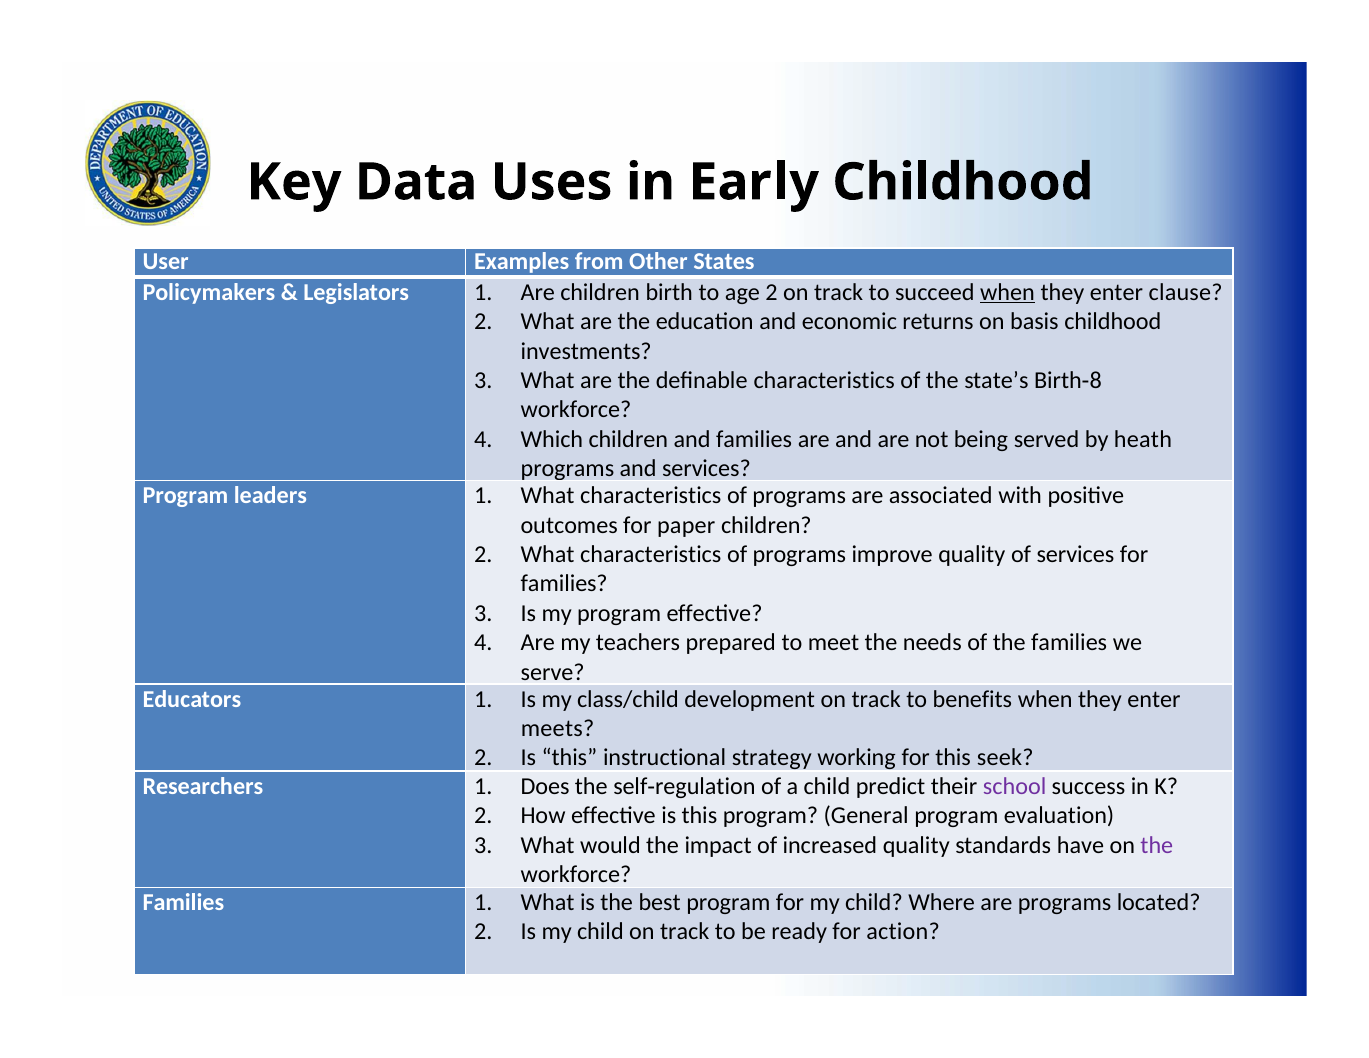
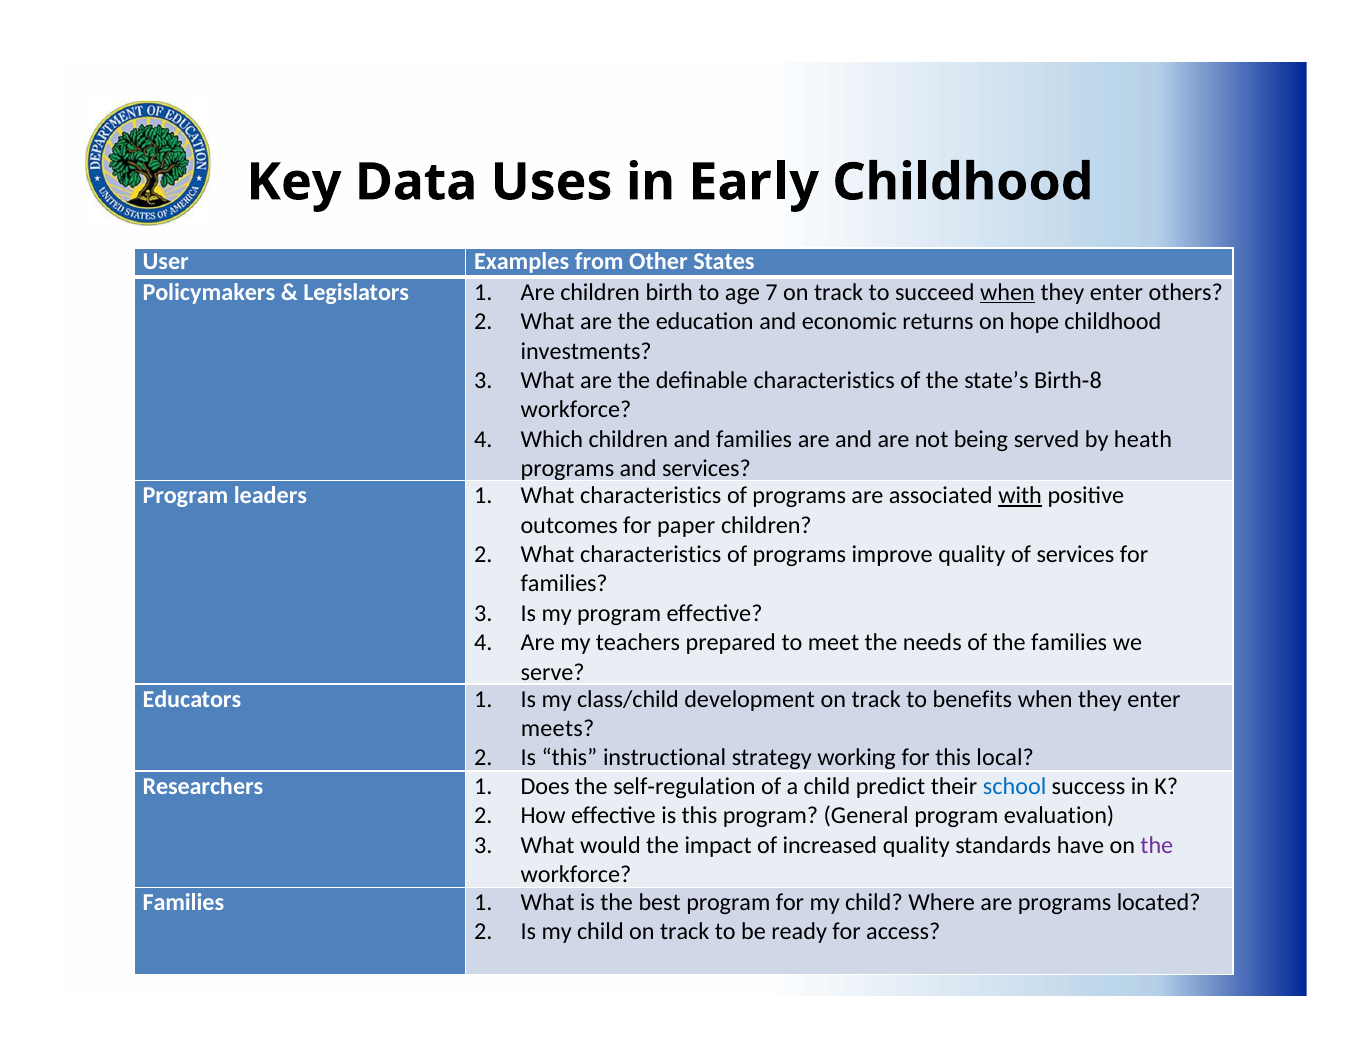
age 2: 2 -> 7
clause: clause -> others
basis: basis -> hope
with underline: none -> present
seek: seek -> local
school colour: purple -> blue
action: action -> access
